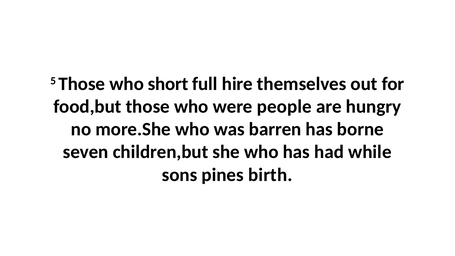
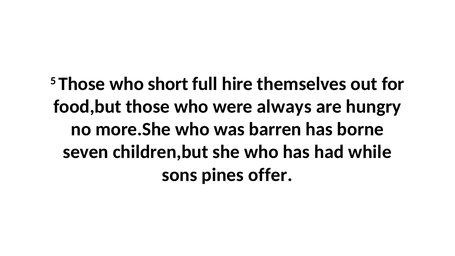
people: people -> always
birth: birth -> offer
